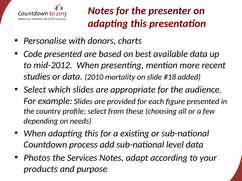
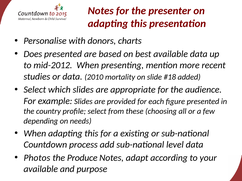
Code: Code -> Does
Services: Services -> Produce
products at (41, 170): products -> available
